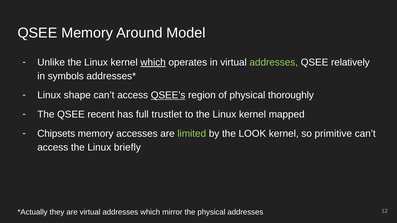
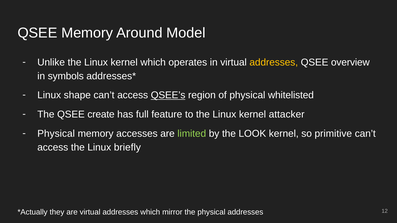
which at (153, 62) underline: present -> none
addresses at (274, 62) colour: light green -> yellow
relatively: relatively -> overview
thoroughly: thoroughly -> whitelisted
recent: recent -> create
trustlet: trustlet -> feature
mapped: mapped -> attacker
Chipsets at (56, 134): Chipsets -> Physical
